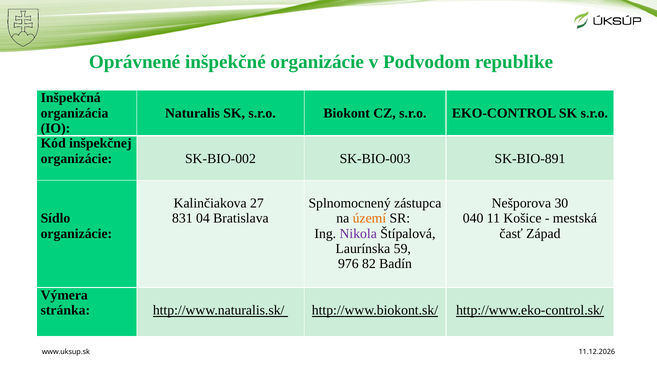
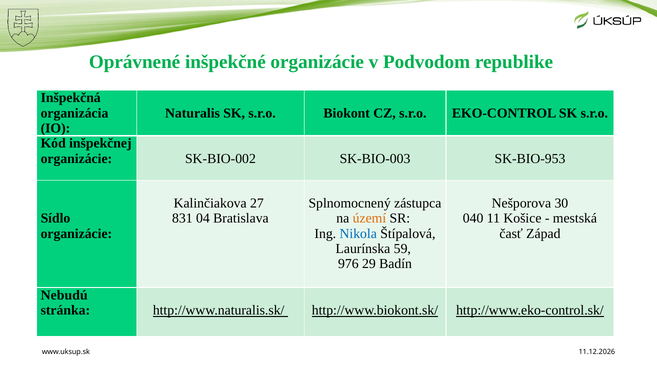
SK-BIO-891: SK-BIO-891 -> SK-BIO-953
Nikola colour: purple -> blue
82: 82 -> 29
Výmera: Výmera -> Nebudú
